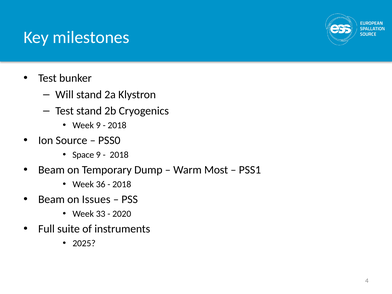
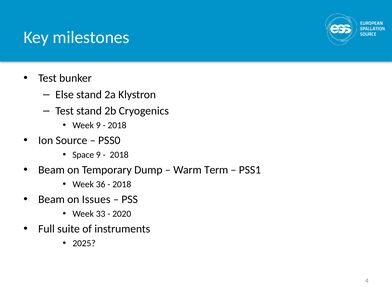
Will: Will -> Else
Most: Most -> Term
